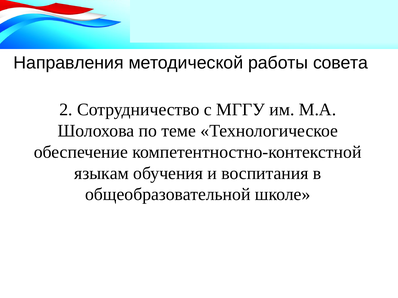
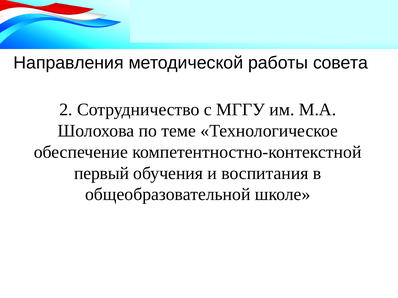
языкам: языкам -> первый
